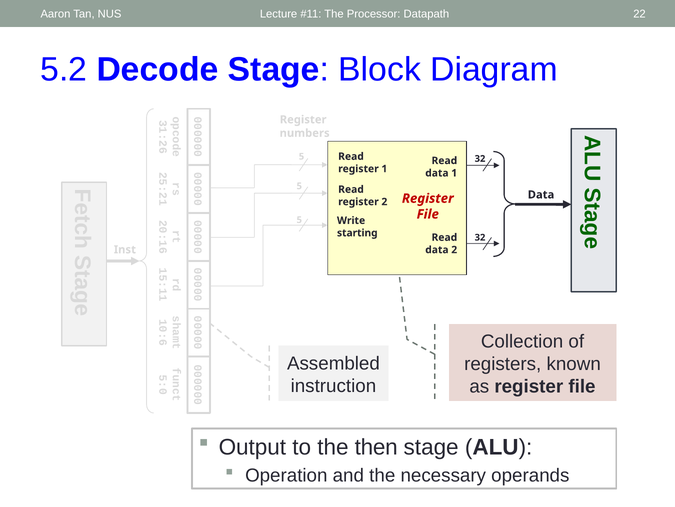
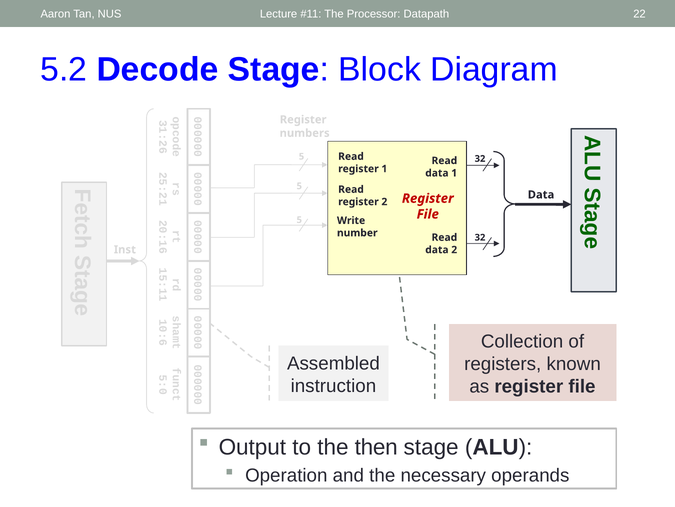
starting: starting -> number
